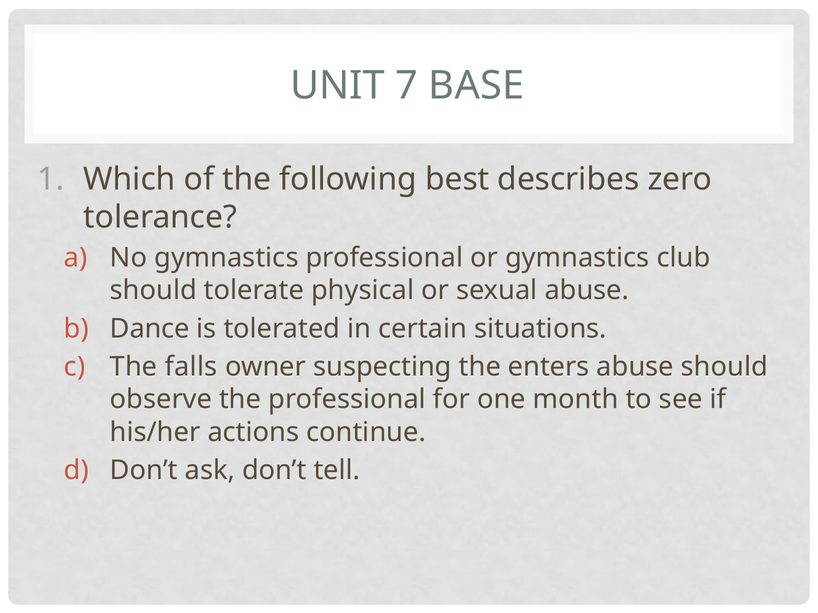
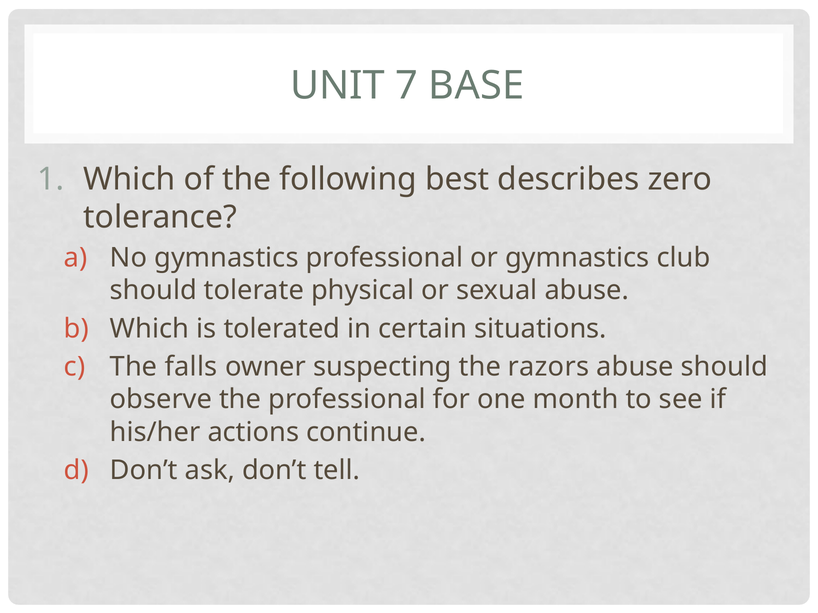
Dance at (150, 329): Dance -> Which
enters: enters -> razors
